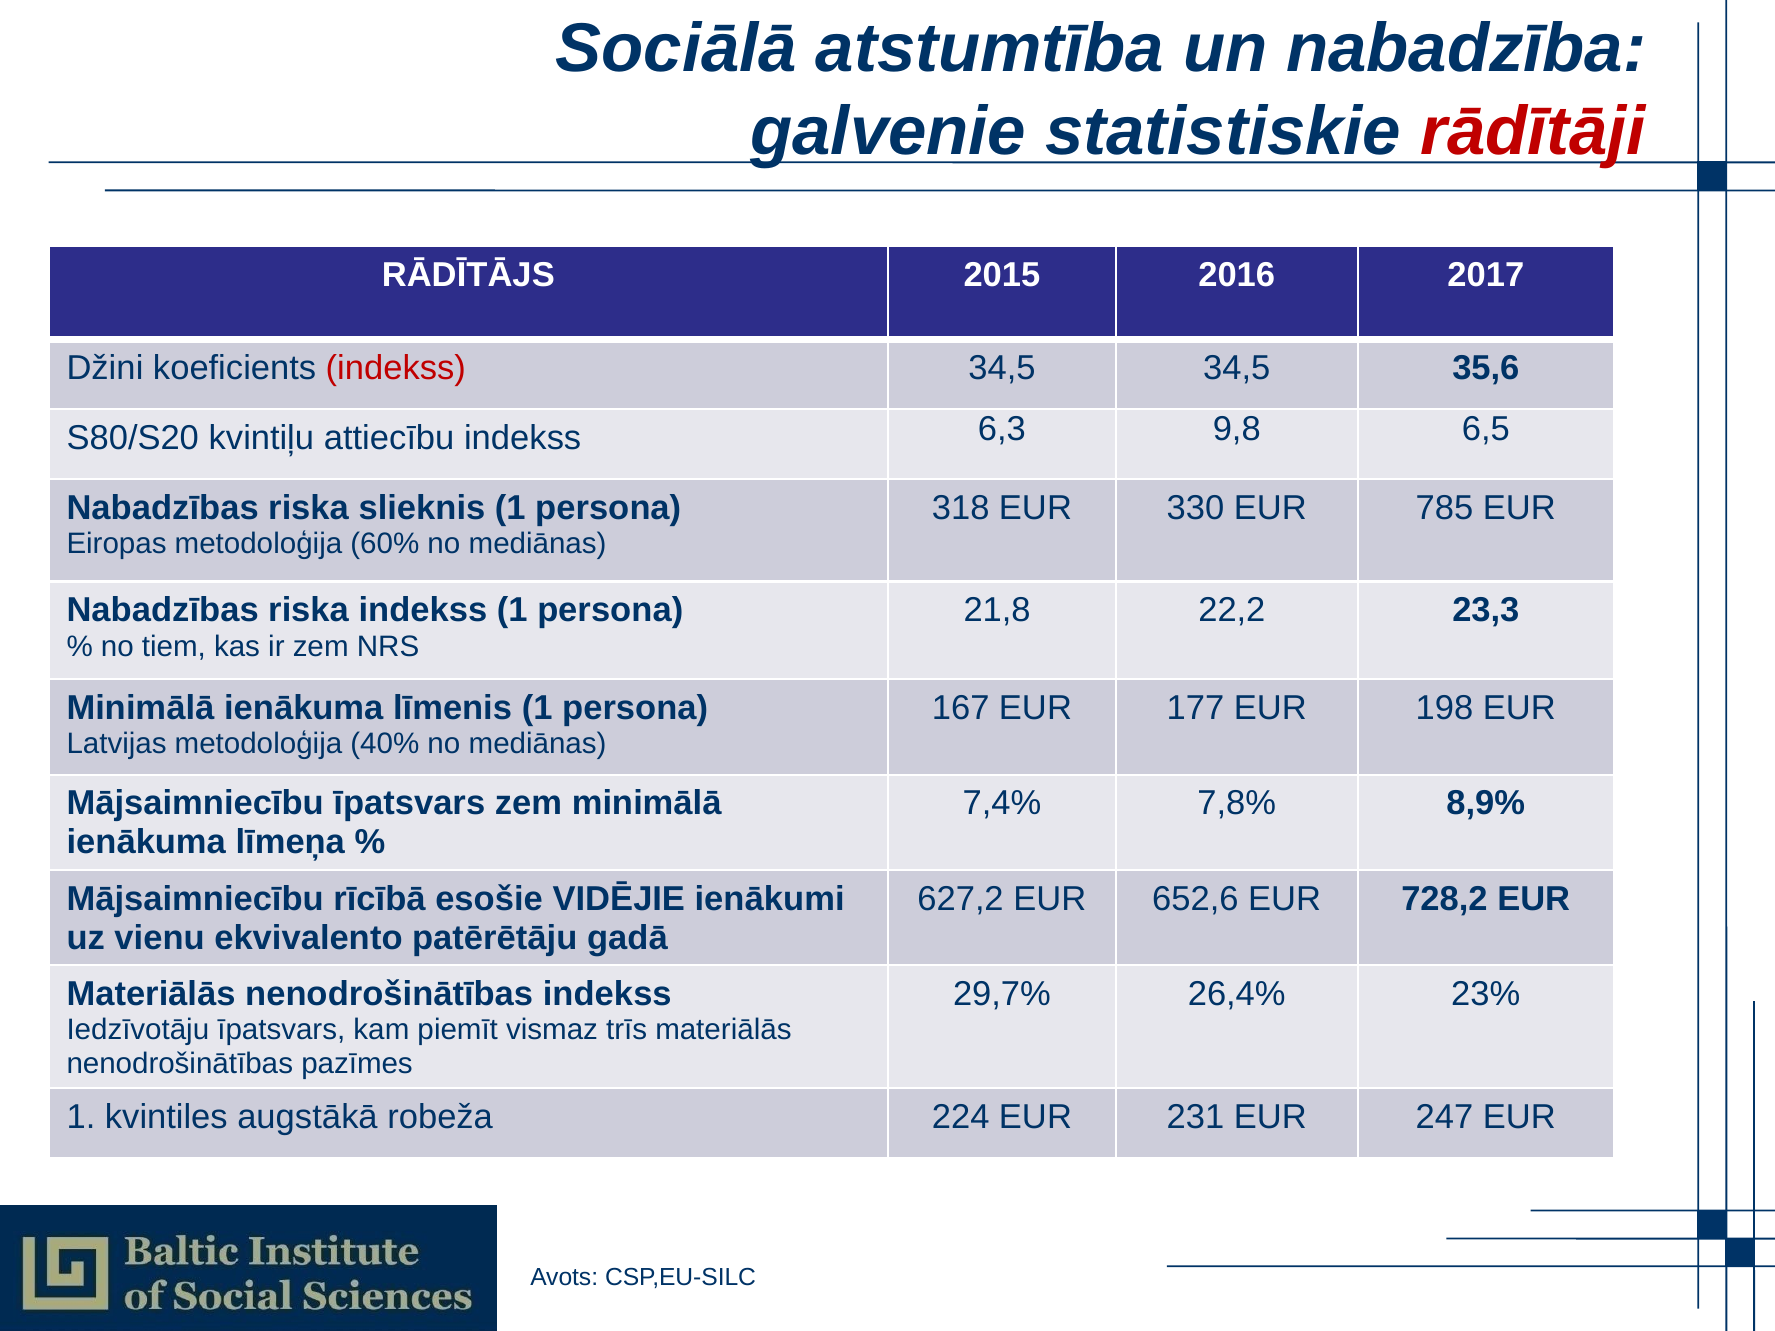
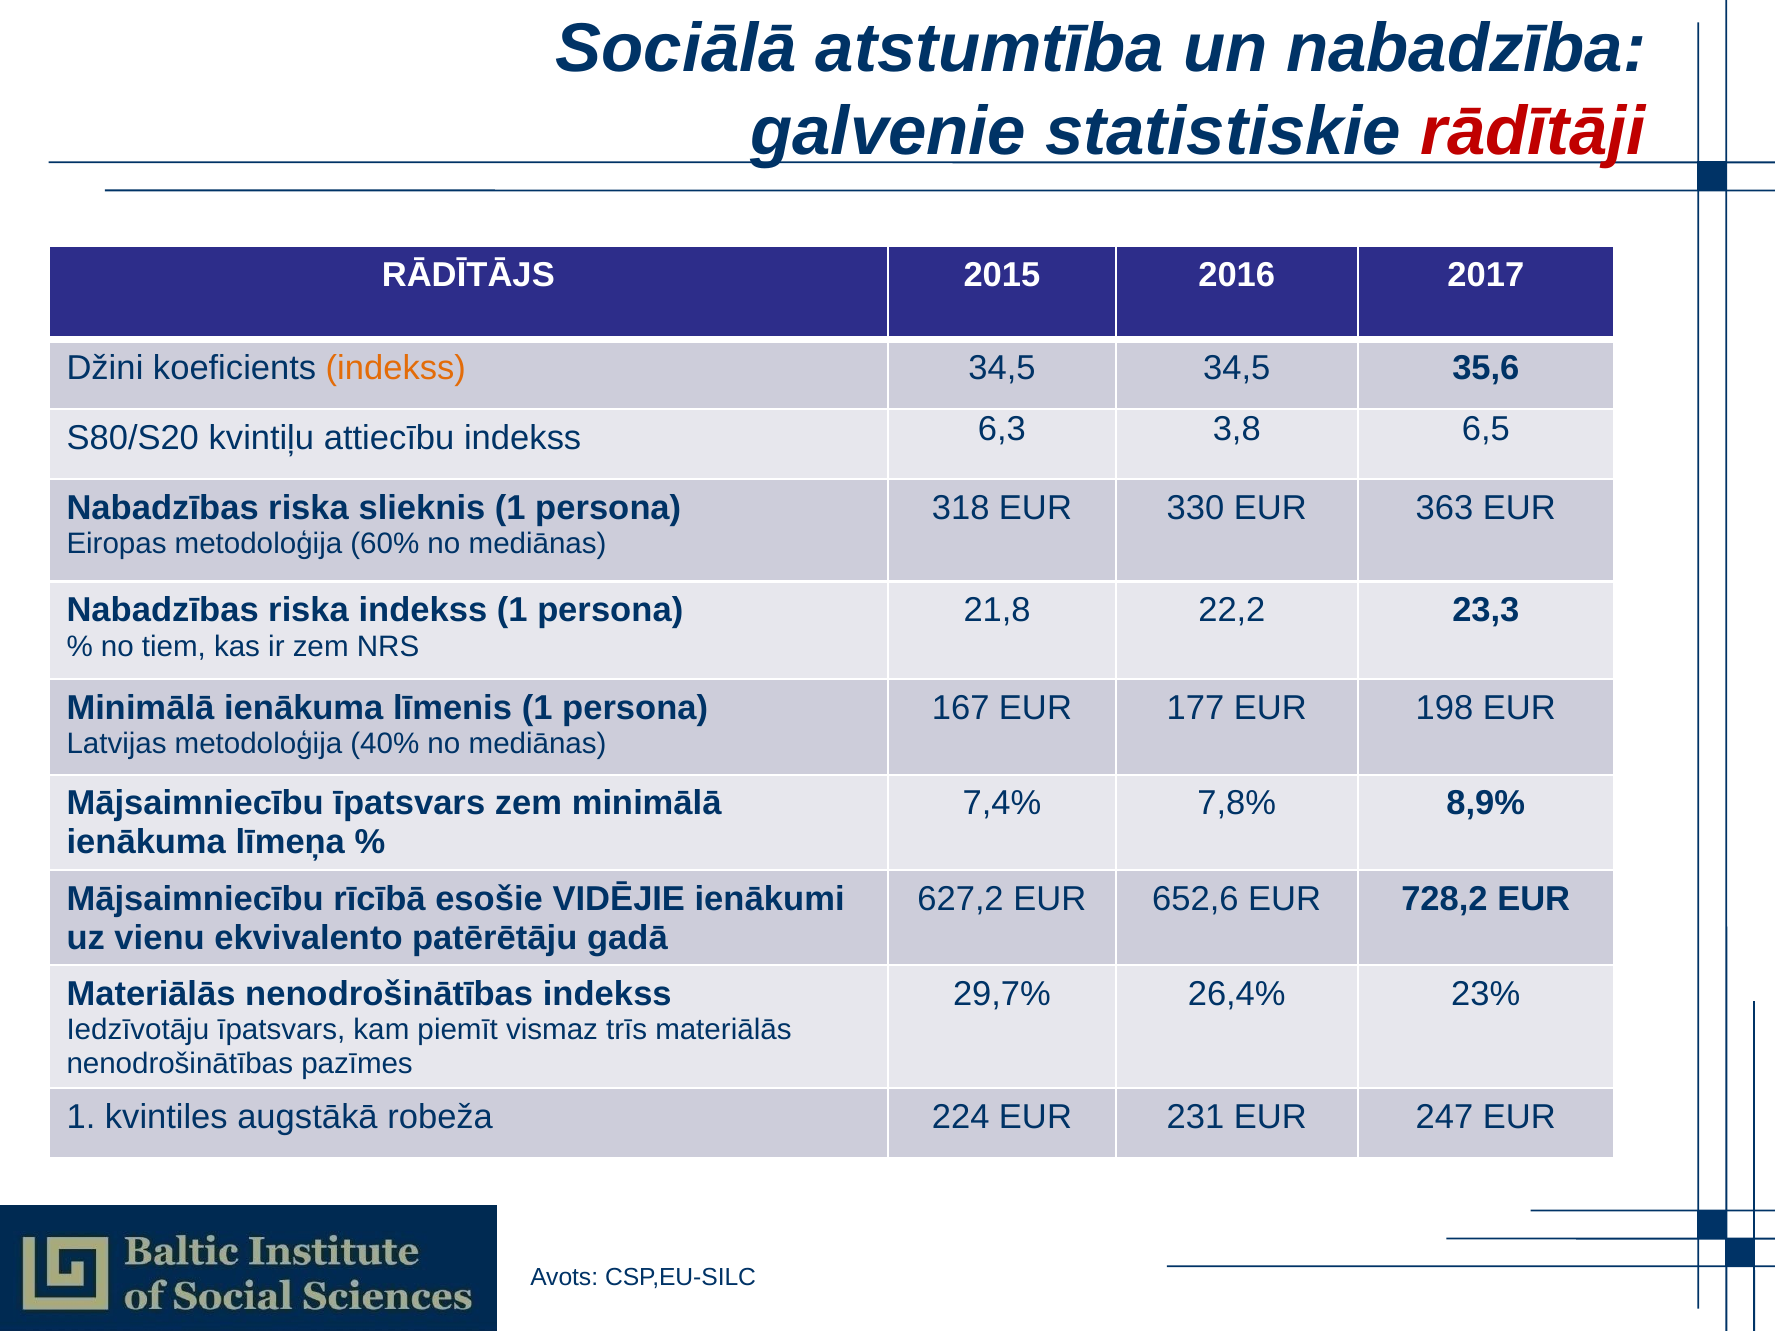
indekss at (396, 368) colour: red -> orange
9,8: 9,8 -> 3,8
785: 785 -> 363
